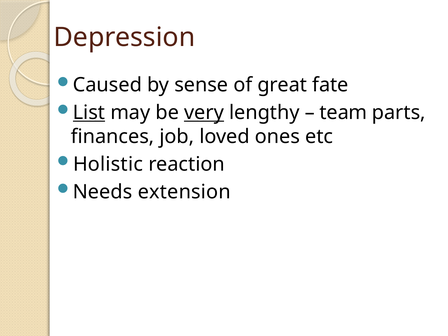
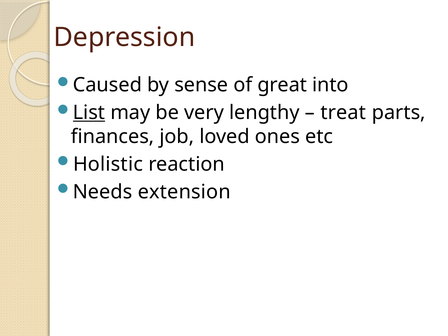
fate: fate -> into
very underline: present -> none
team: team -> treat
